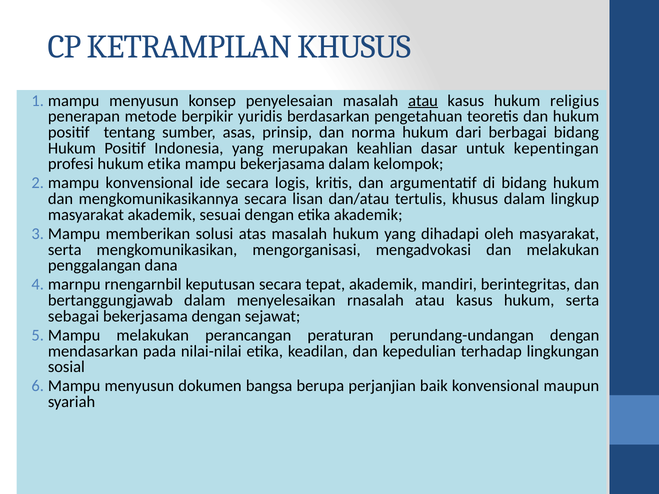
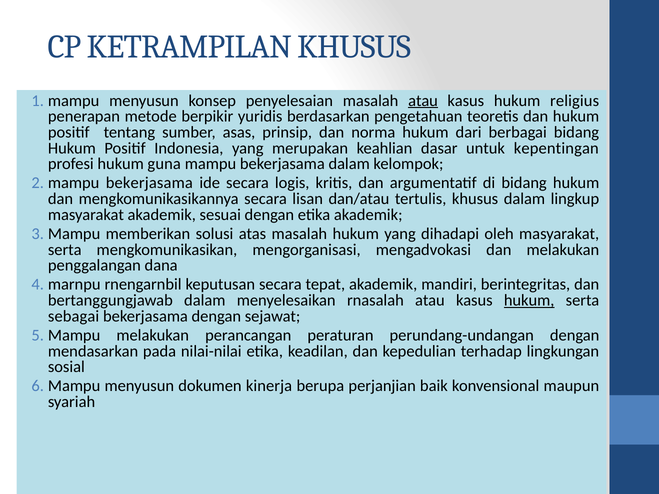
hukum etika: etika -> guna
konvensional at (149, 183): konvensional -> bekerjasama
hukum at (529, 300) underline: none -> present
bangsa: bangsa -> kinerja
